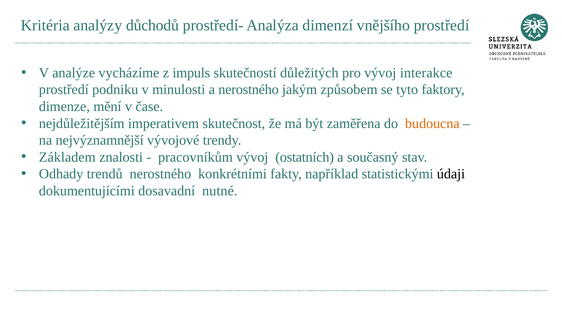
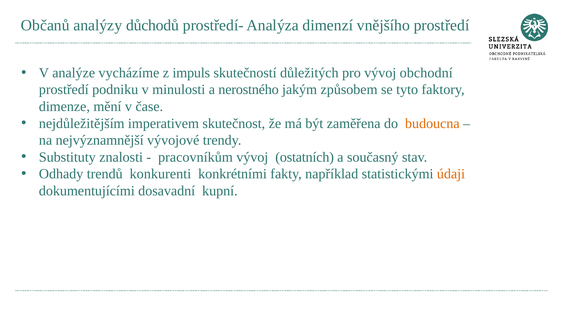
Kritéria: Kritéria -> Občanů
interakce: interakce -> obchodní
Základem: Základem -> Substituty
trendů nerostného: nerostného -> konkurenti
údaji colour: black -> orange
nutné: nutné -> kupní
